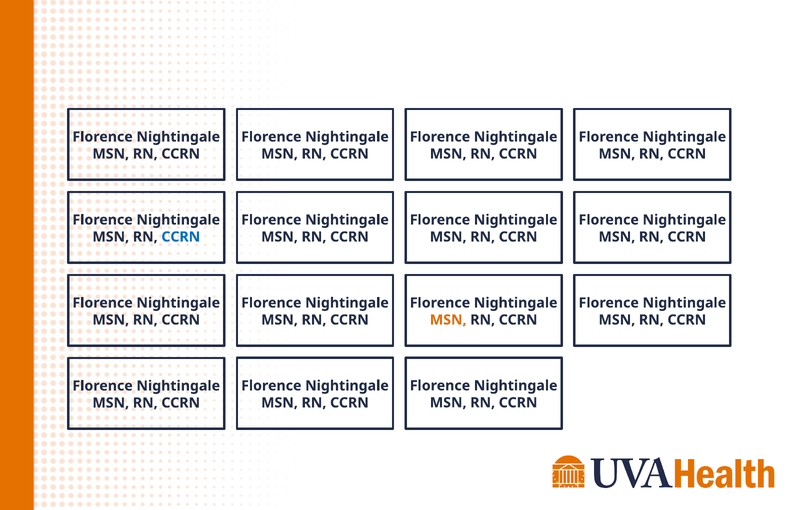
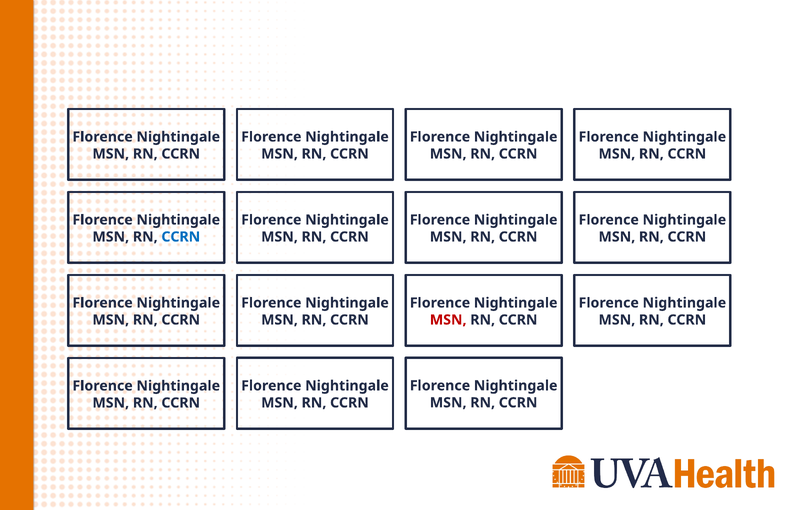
MSN at (448, 320) colour: orange -> red
